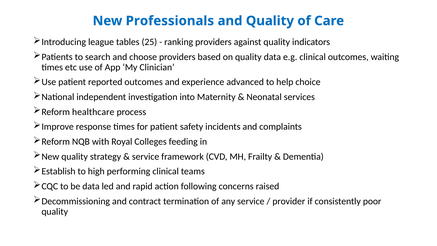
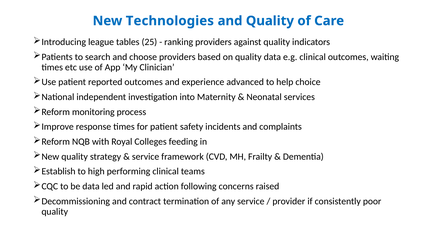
Professionals: Professionals -> Technologies
healthcare: healthcare -> monitoring
